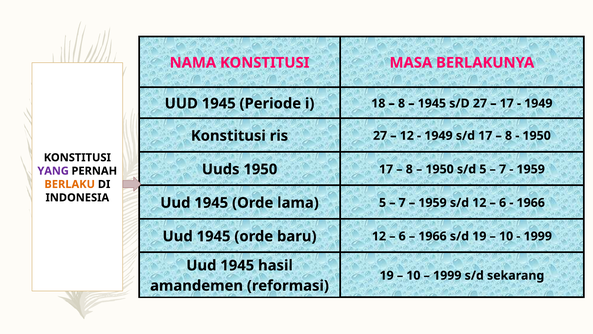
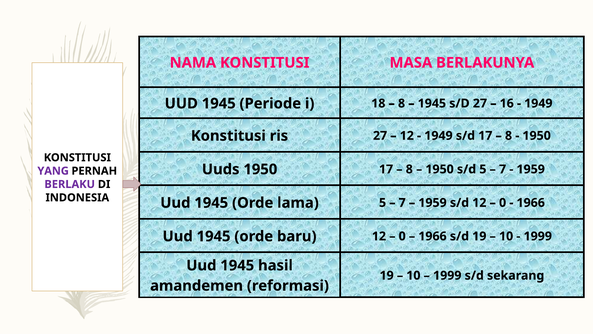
17 at (507, 103): 17 -> 16
BERLAKU colour: orange -> purple
6 at (503, 202): 6 -> 0
6 at (402, 236): 6 -> 0
